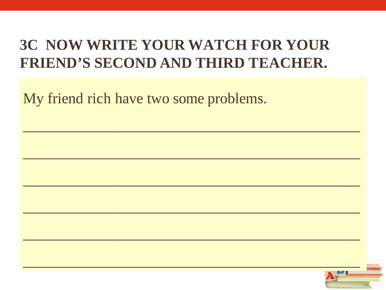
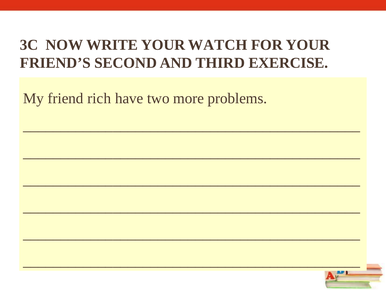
TEACHER: TEACHER -> EXERCISE
some: some -> more
